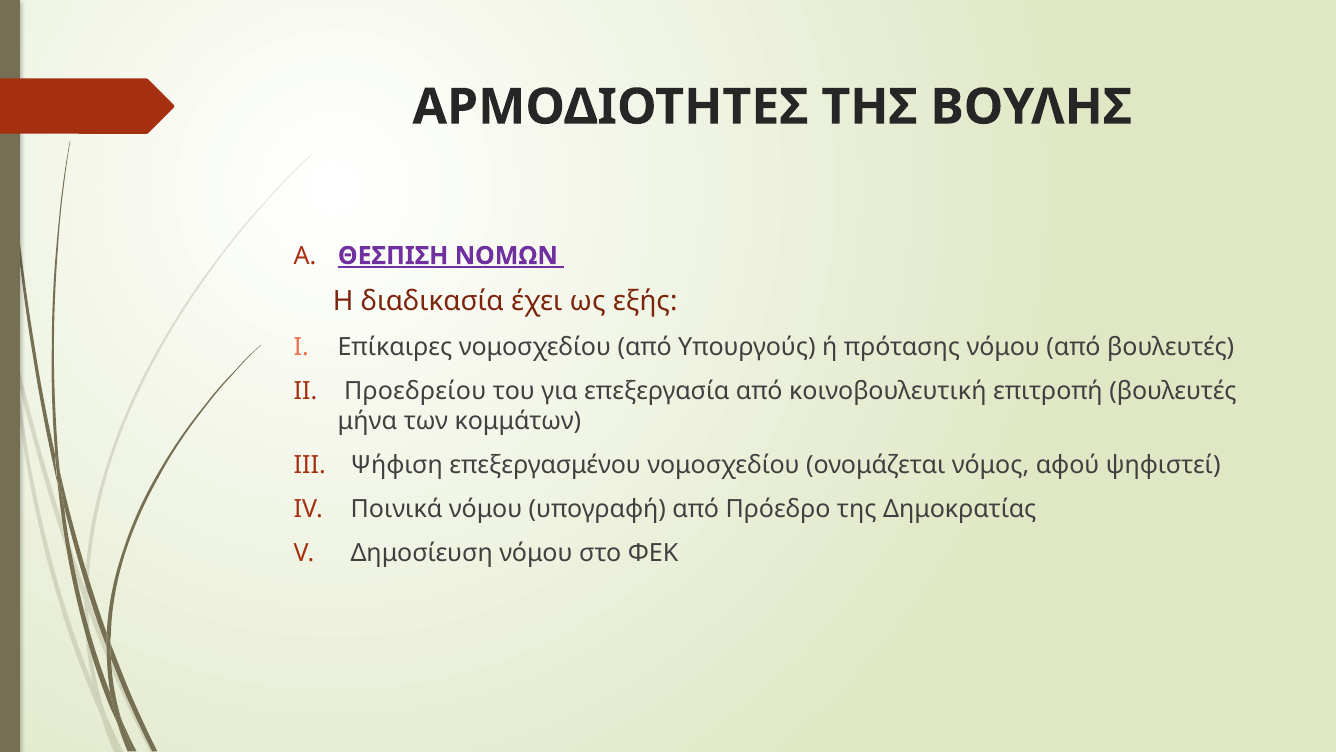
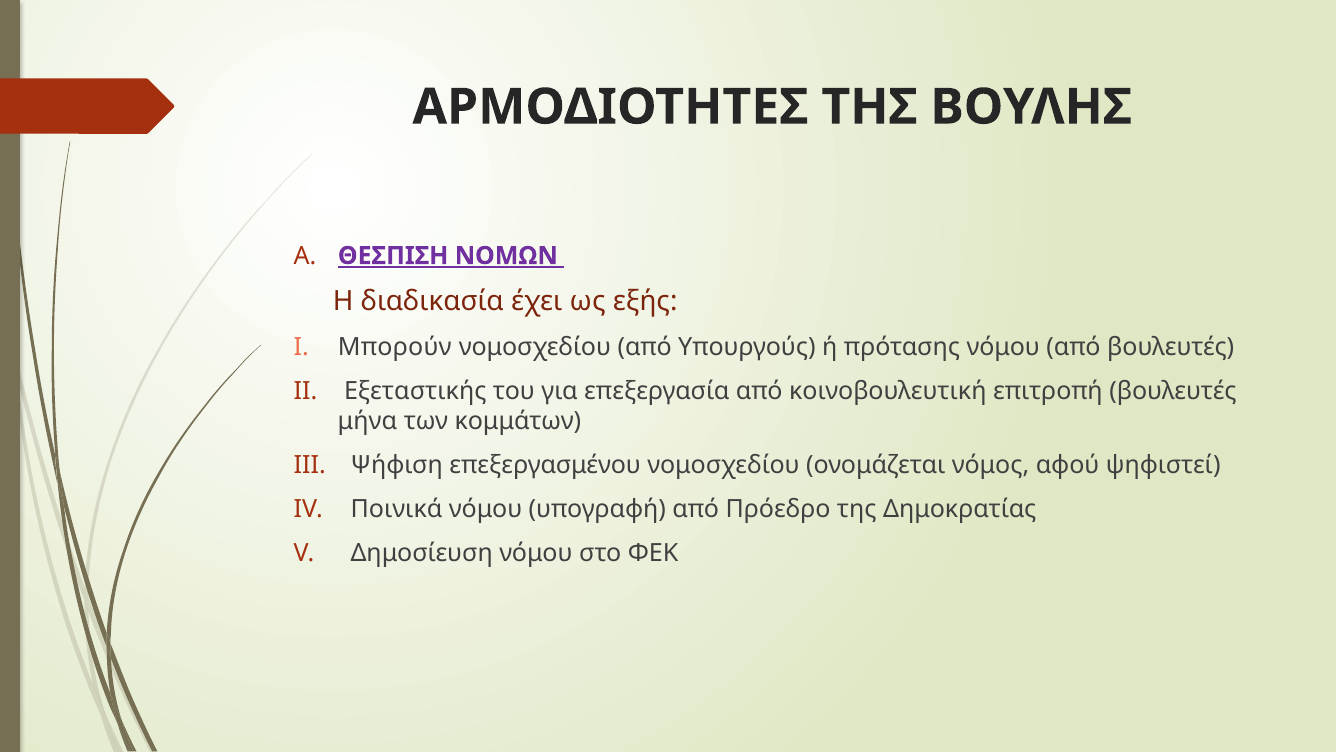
Επίκαιρες: Επίκαιρες -> Μπορούν
Προεδρείου: Προεδρείου -> Εξεταστικής
